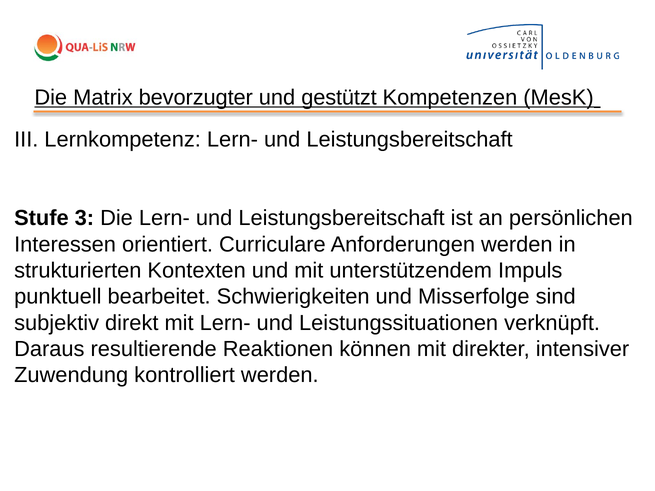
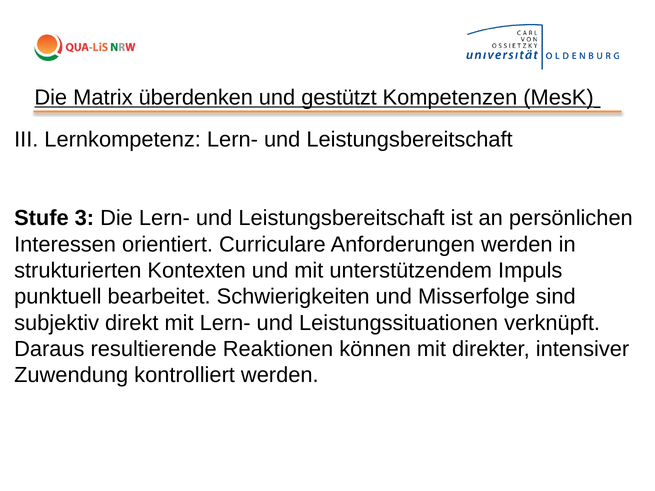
bevorzugter: bevorzugter -> überdenken
